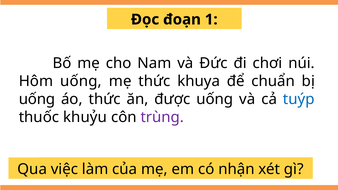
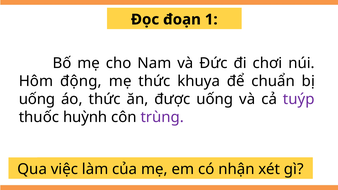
Hôm uống: uống -> động
tuýp colour: blue -> purple
khuỷu: khuỷu -> huỳnh
